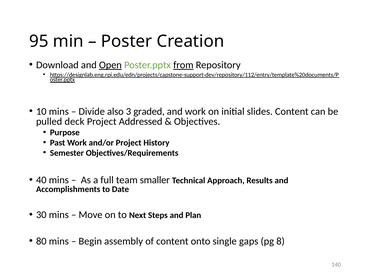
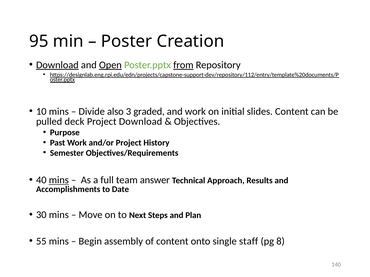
Download at (57, 65) underline: none -> present
Project Addressed: Addressed -> Download
mins at (59, 180) underline: none -> present
smaller: smaller -> answer
80: 80 -> 55
gaps: gaps -> staff
